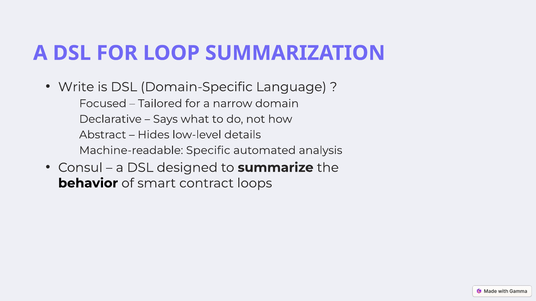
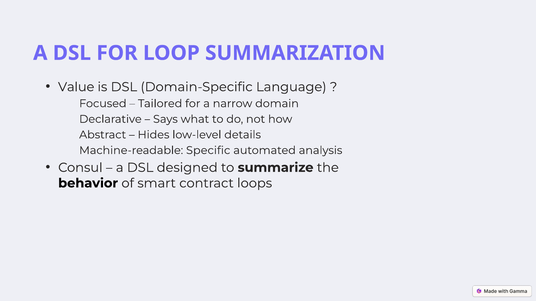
Write: Write -> Value
